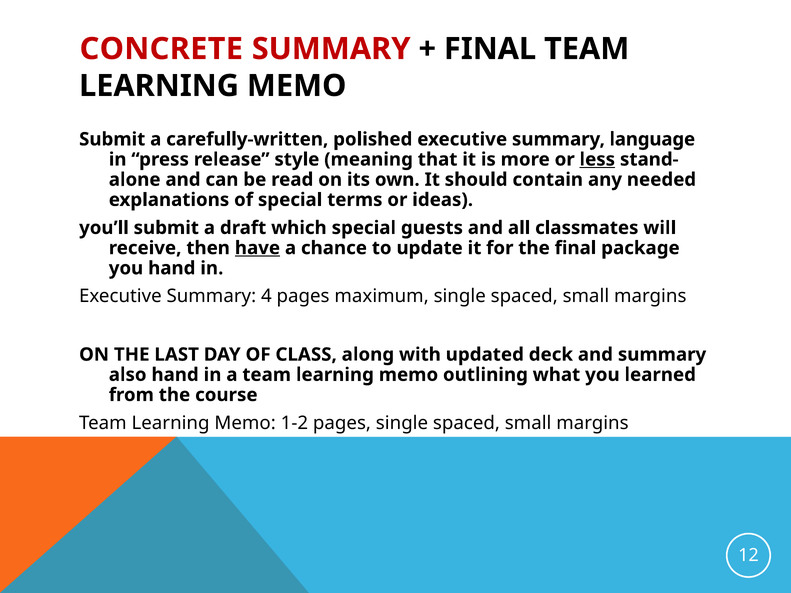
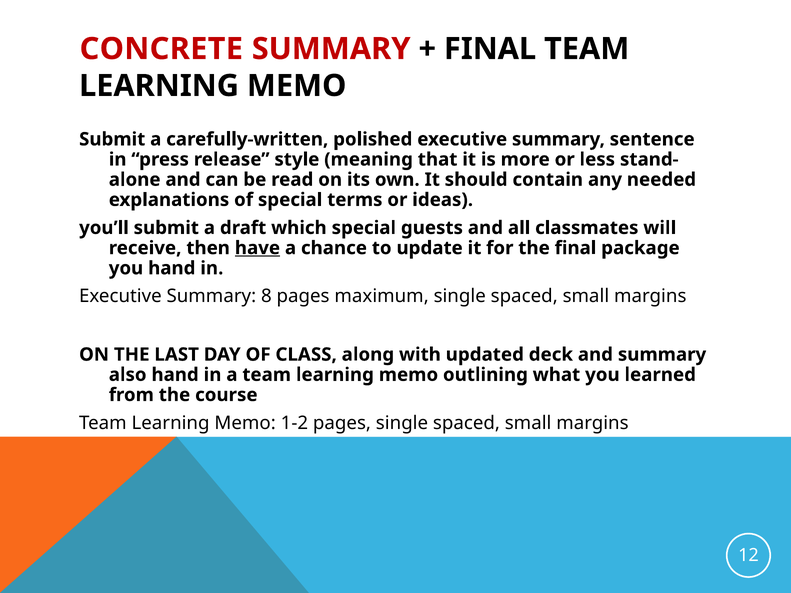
language: language -> sentence
less underline: present -> none
4: 4 -> 8
